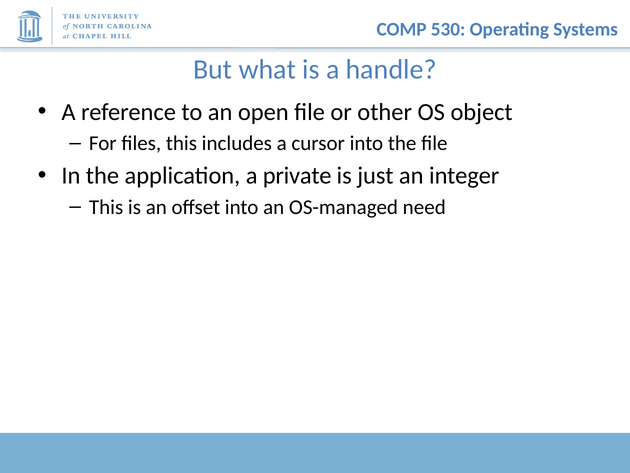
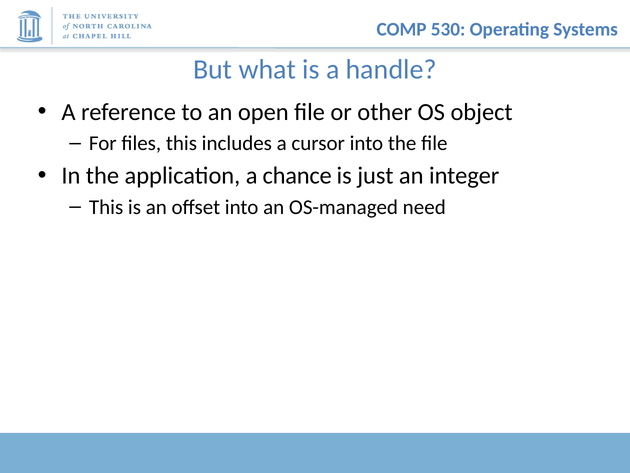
private: private -> chance
